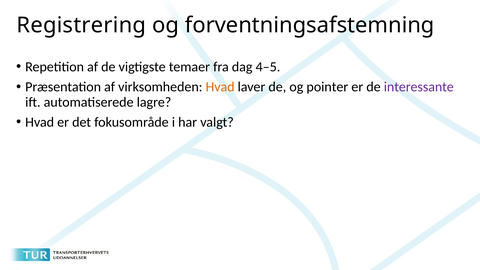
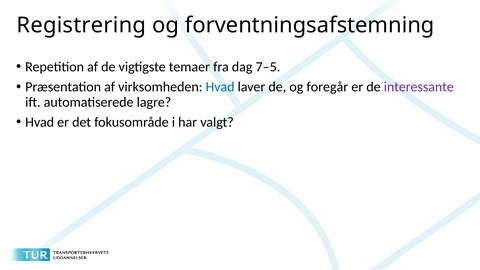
4–5: 4–5 -> 7–5
Hvad at (220, 87) colour: orange -> blue
pointer: pointer -> foregår
